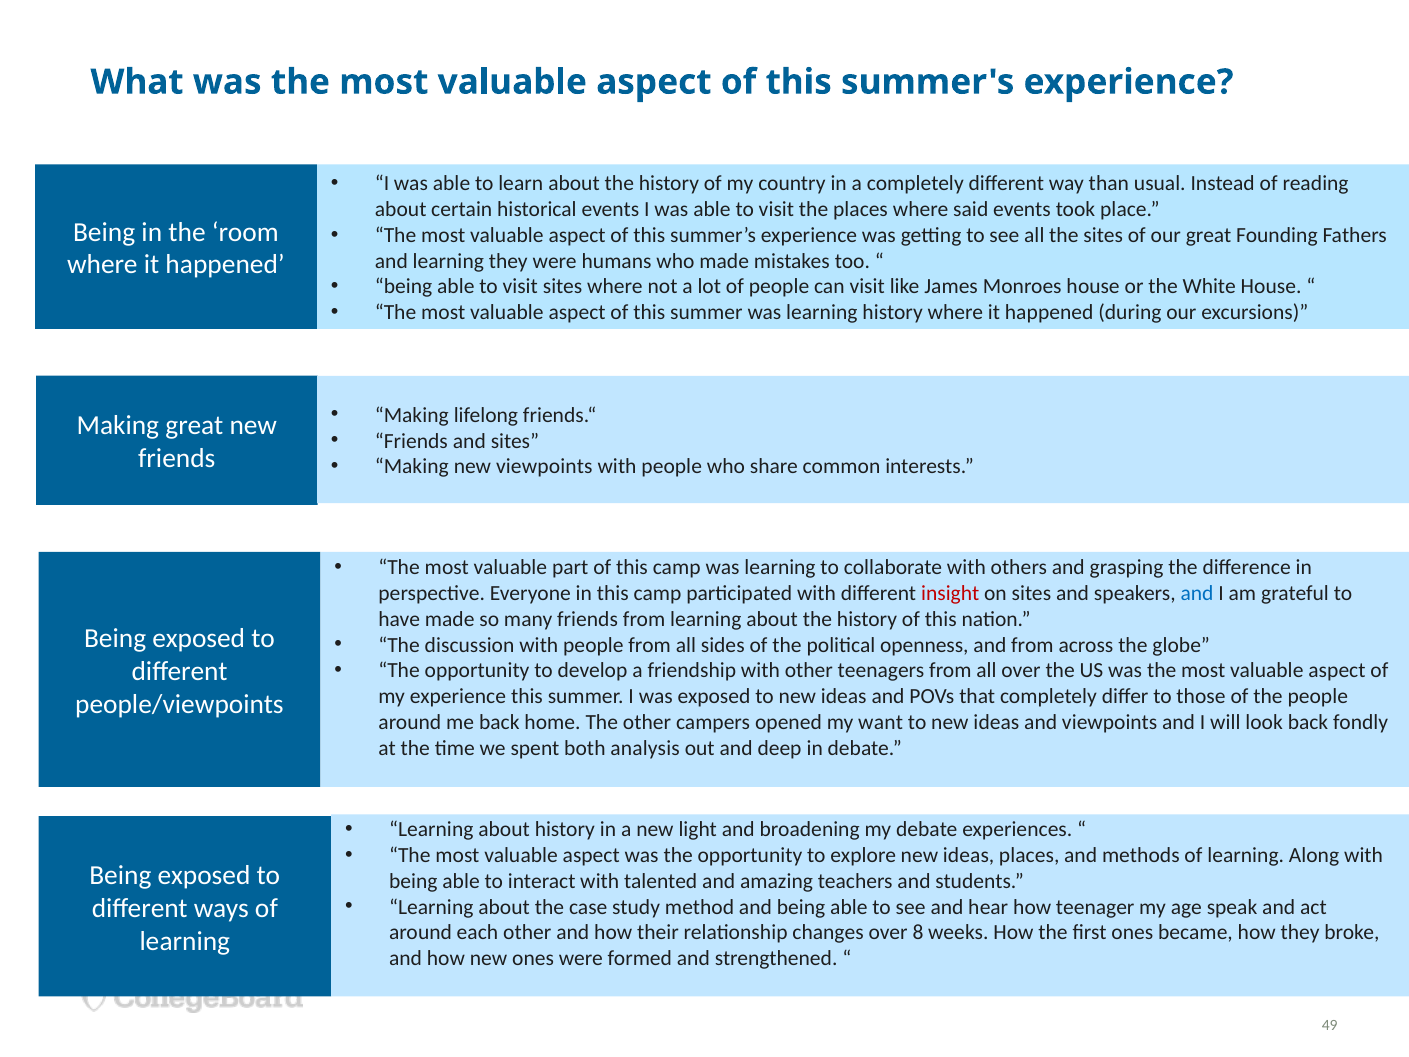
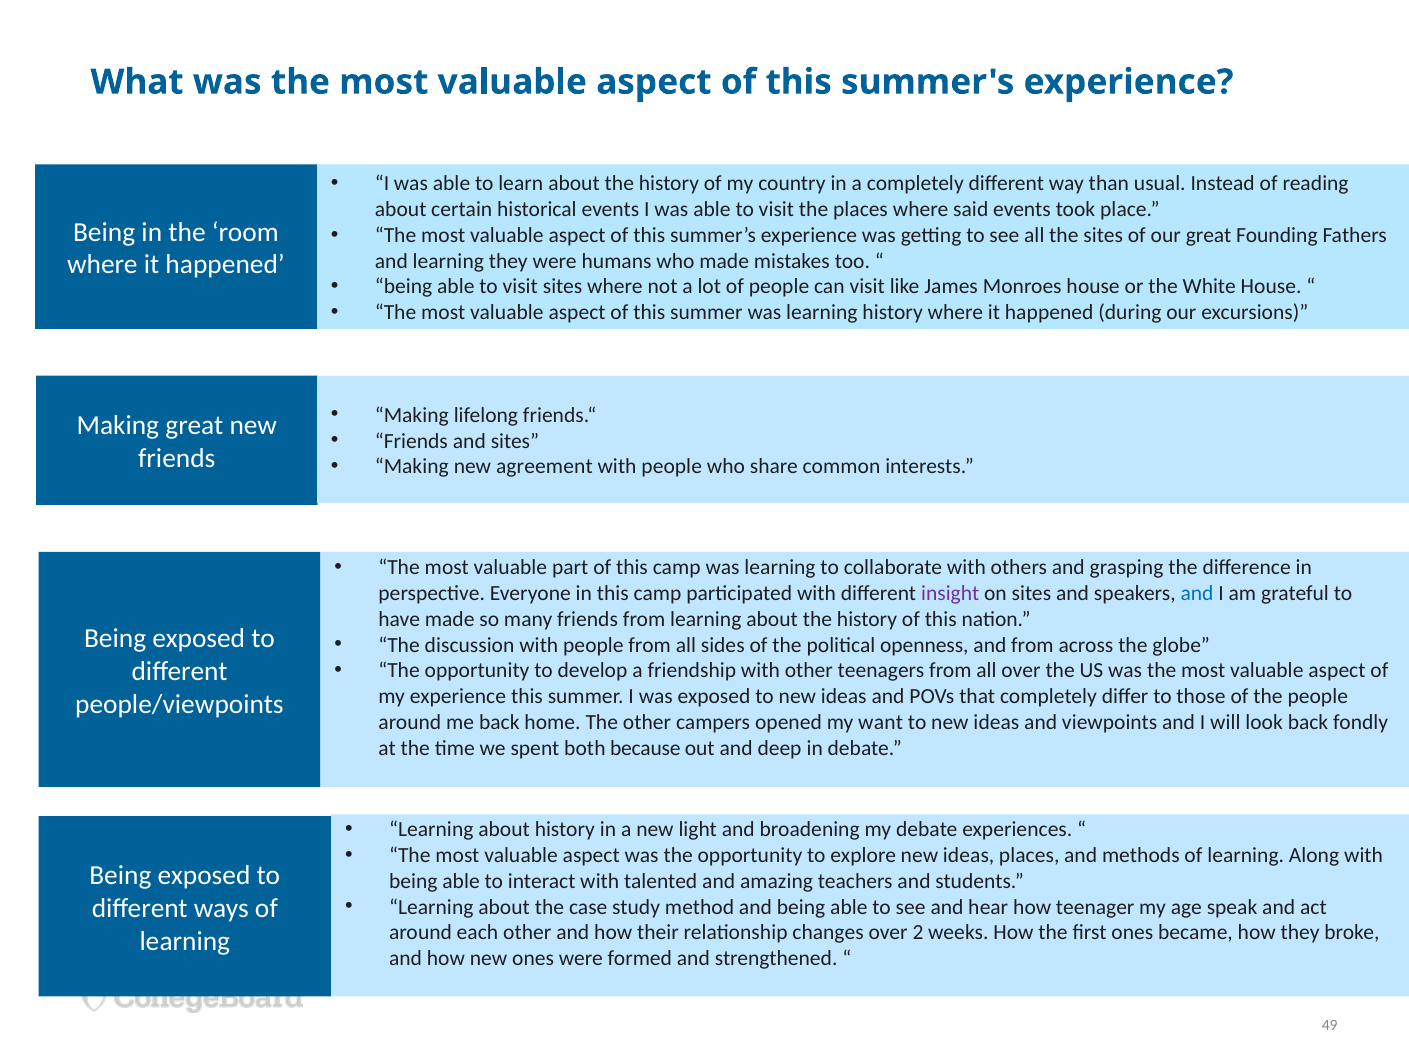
new viewpoints: viewpoints -> agreement
insight colour: red -> purple
analysis: analysis -> because
8: 8 -> 2
